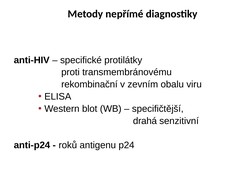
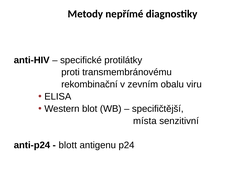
drahá: drahá -> místa
roků: roků -> blott
